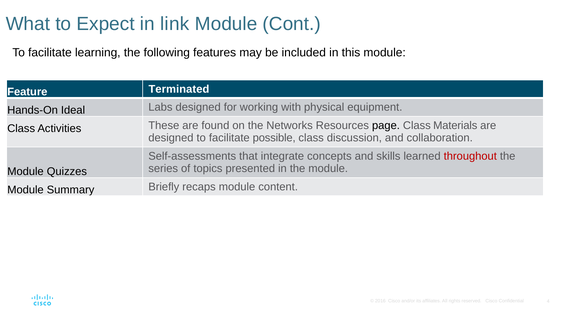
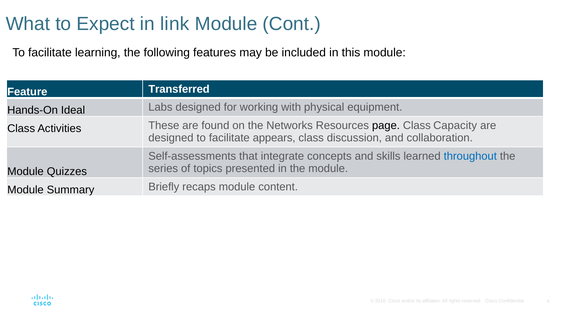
Terminated: Terminated -> Transferred
Materials: Materials -> Capacity
possible: possible -> appears
throughout colour: red -> blue
